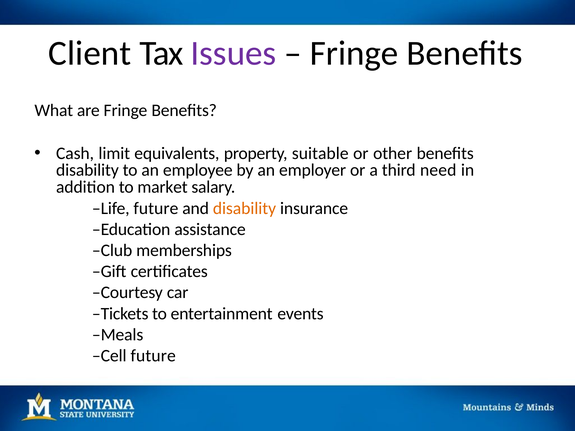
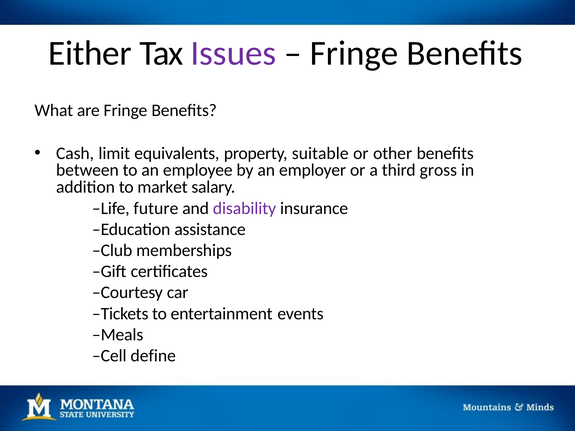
Client: Client -> Either
disability at (87, 170): disability -> between
need: need -> gross
disability at (244, 208) colour: orange -> purple
Cell future: future -> define
